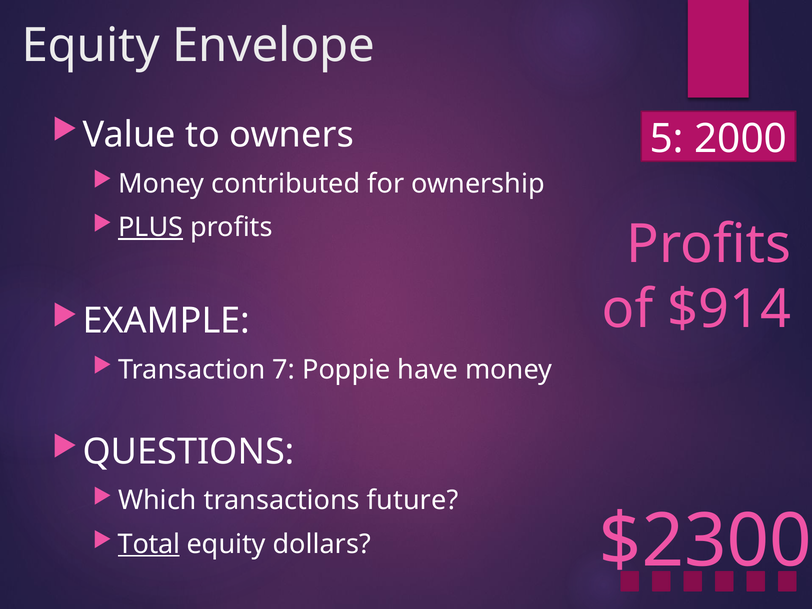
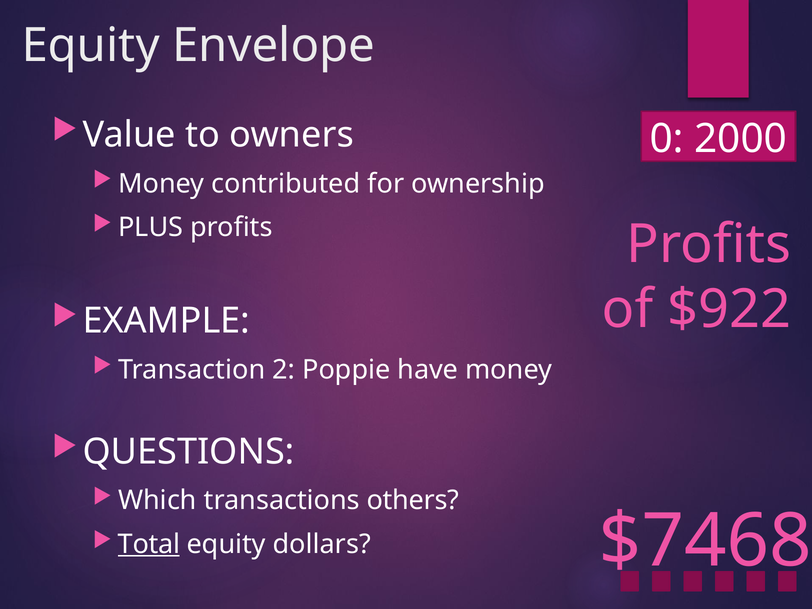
5: 5 -> 0
PLUS underline: present -> none
$914: $914 -> $922
7: 7 -> 2
future: future -> others
$2300: $2300 -> $7468
